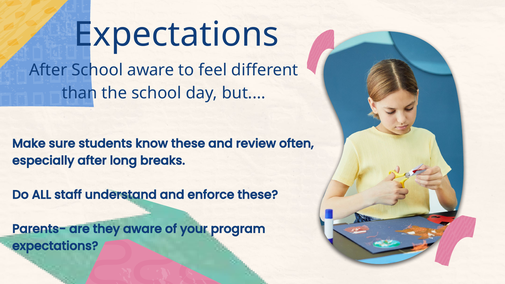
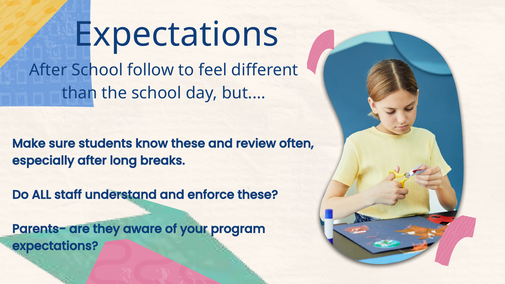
School aware: aware -> follow
